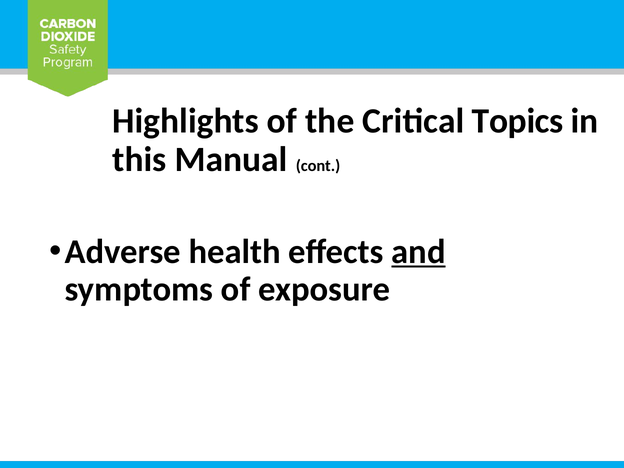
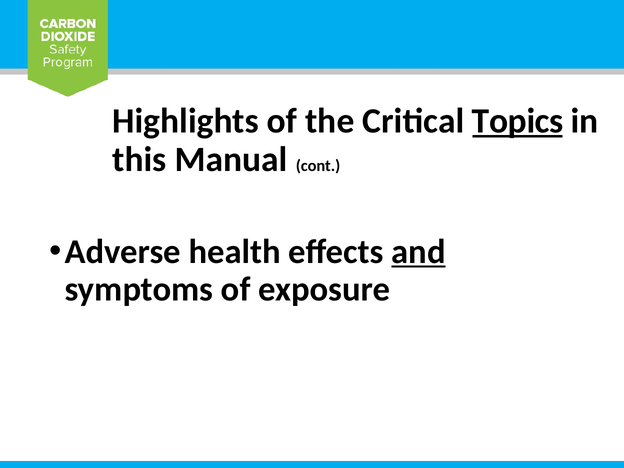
Topics underline: none -> present
